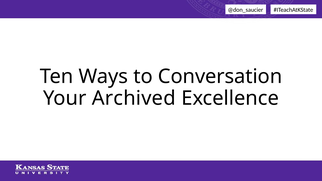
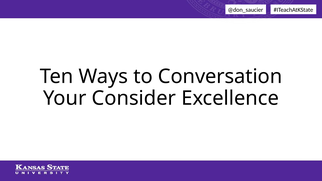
Archived: Archived -> Consider
